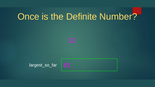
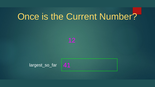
Definite: Definite -> Current
